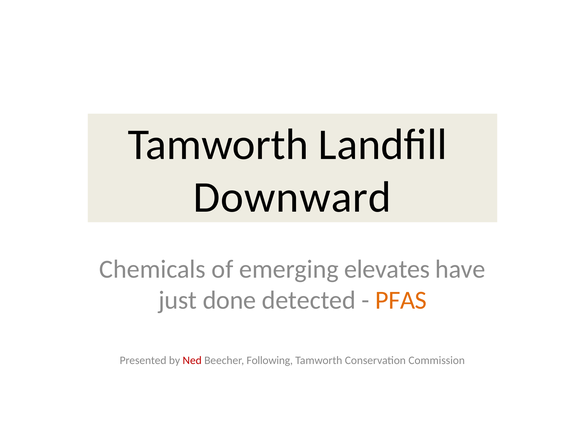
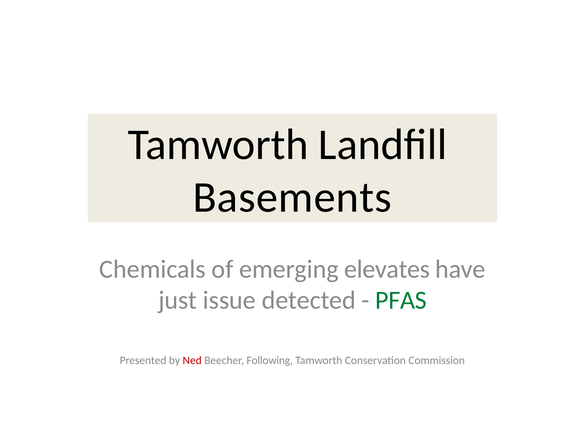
Downward: Downward -> Basements
done: done -> issue
PFAS colour: orange -> green
